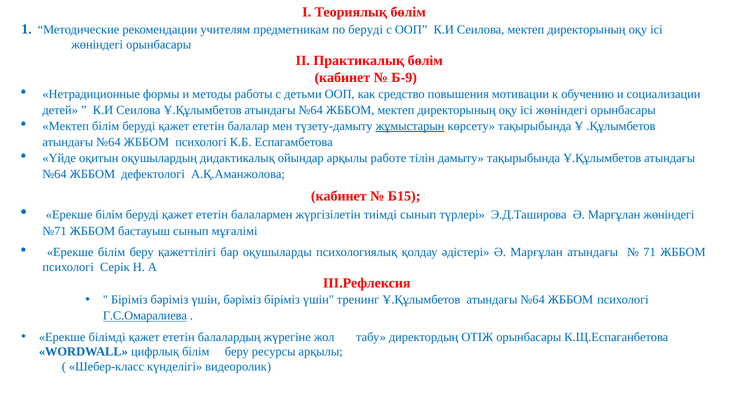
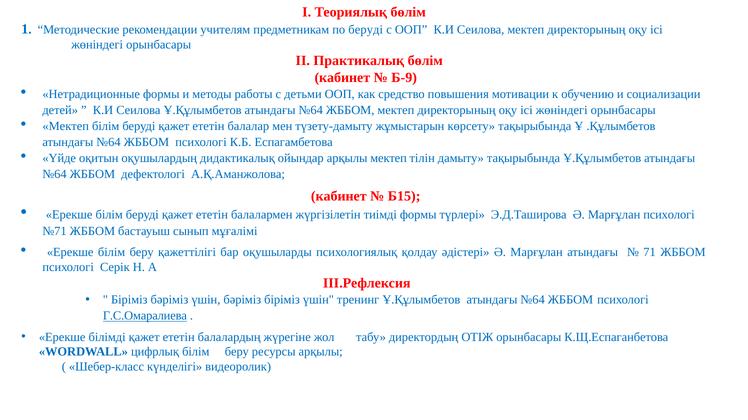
жұмыстарын underline: present -> none
арқылы работе: работе -> мектеп
тиімді сынып: сынып -> формы
Марғұлан жөніндегі: жөніндегі -> психологі
